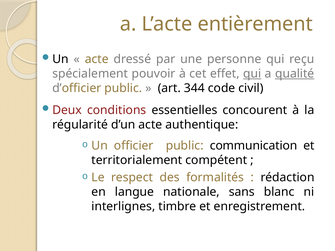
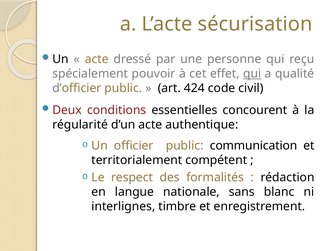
entièrement: entièrement -> sécurisation
qualité underline: present -> none
344: 344 -> 424
